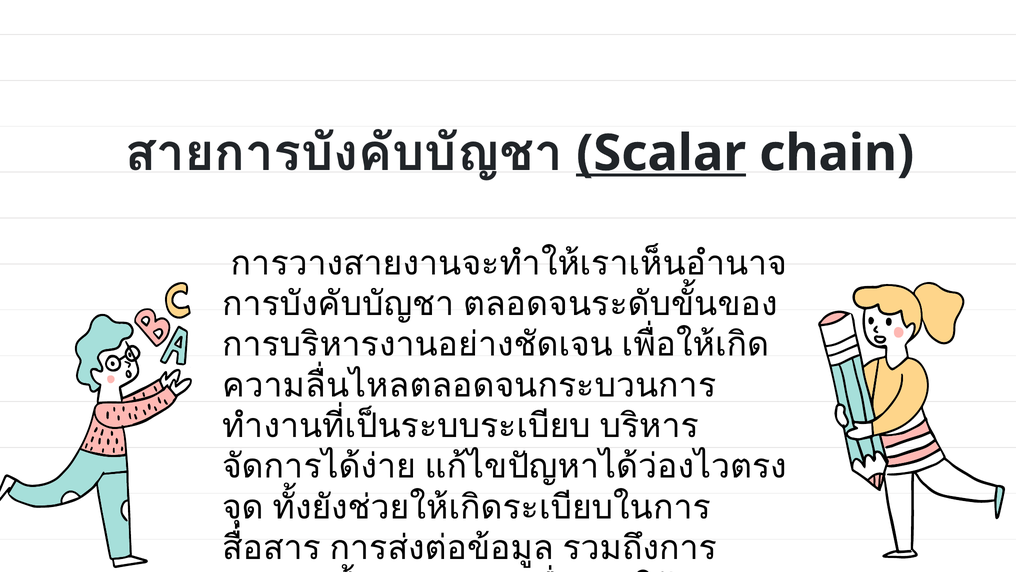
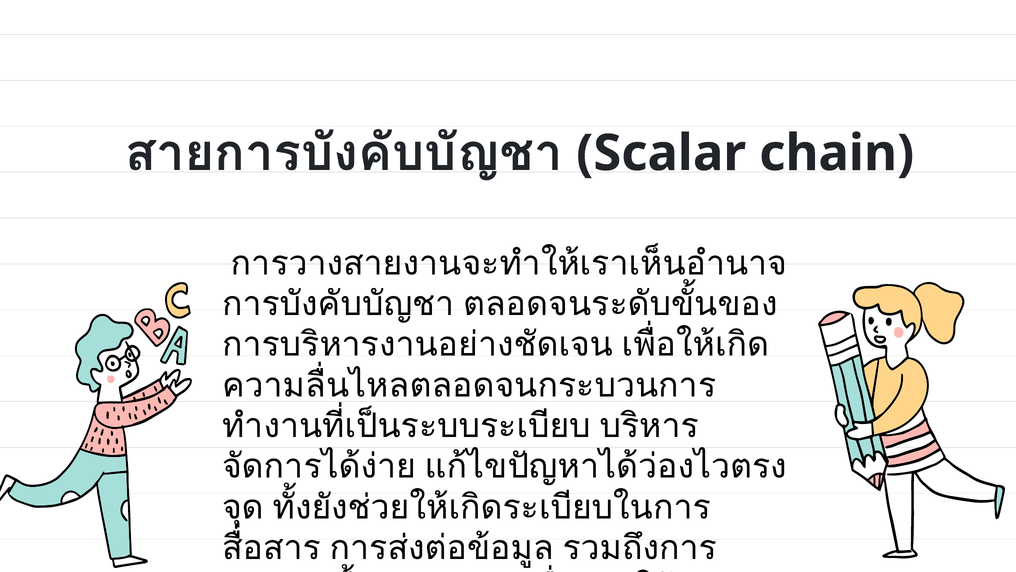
Scalar underline: present -> none
